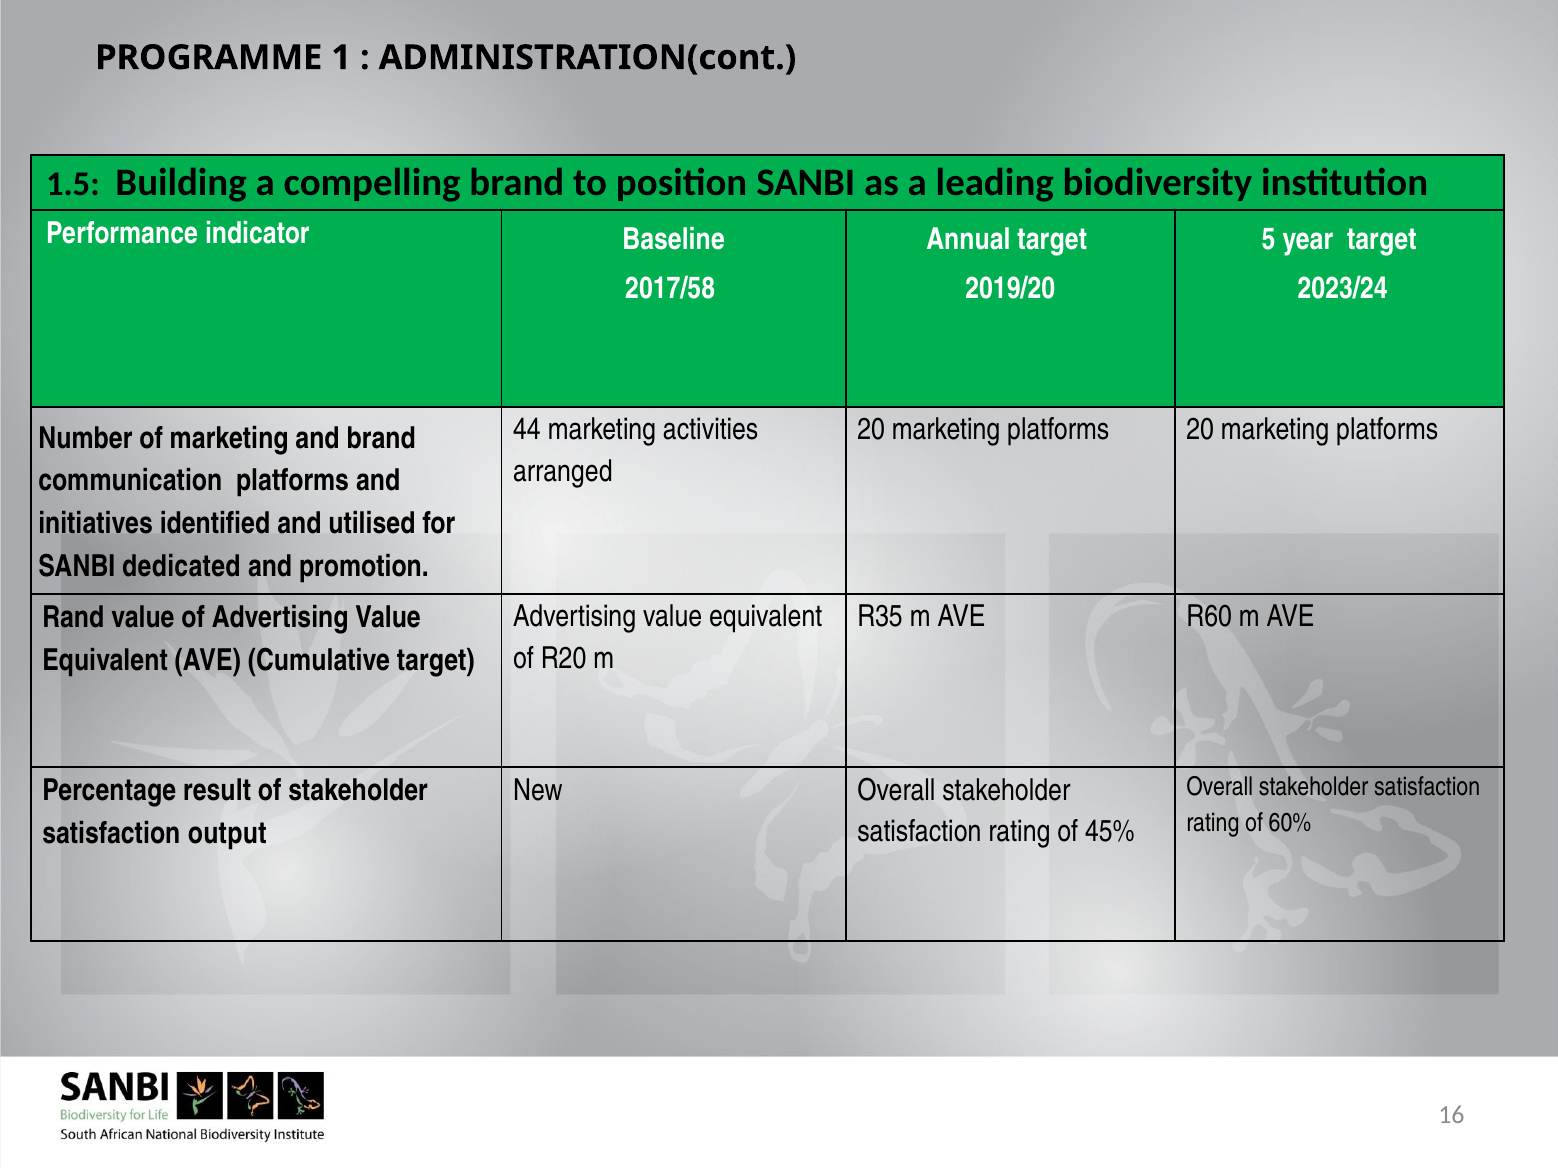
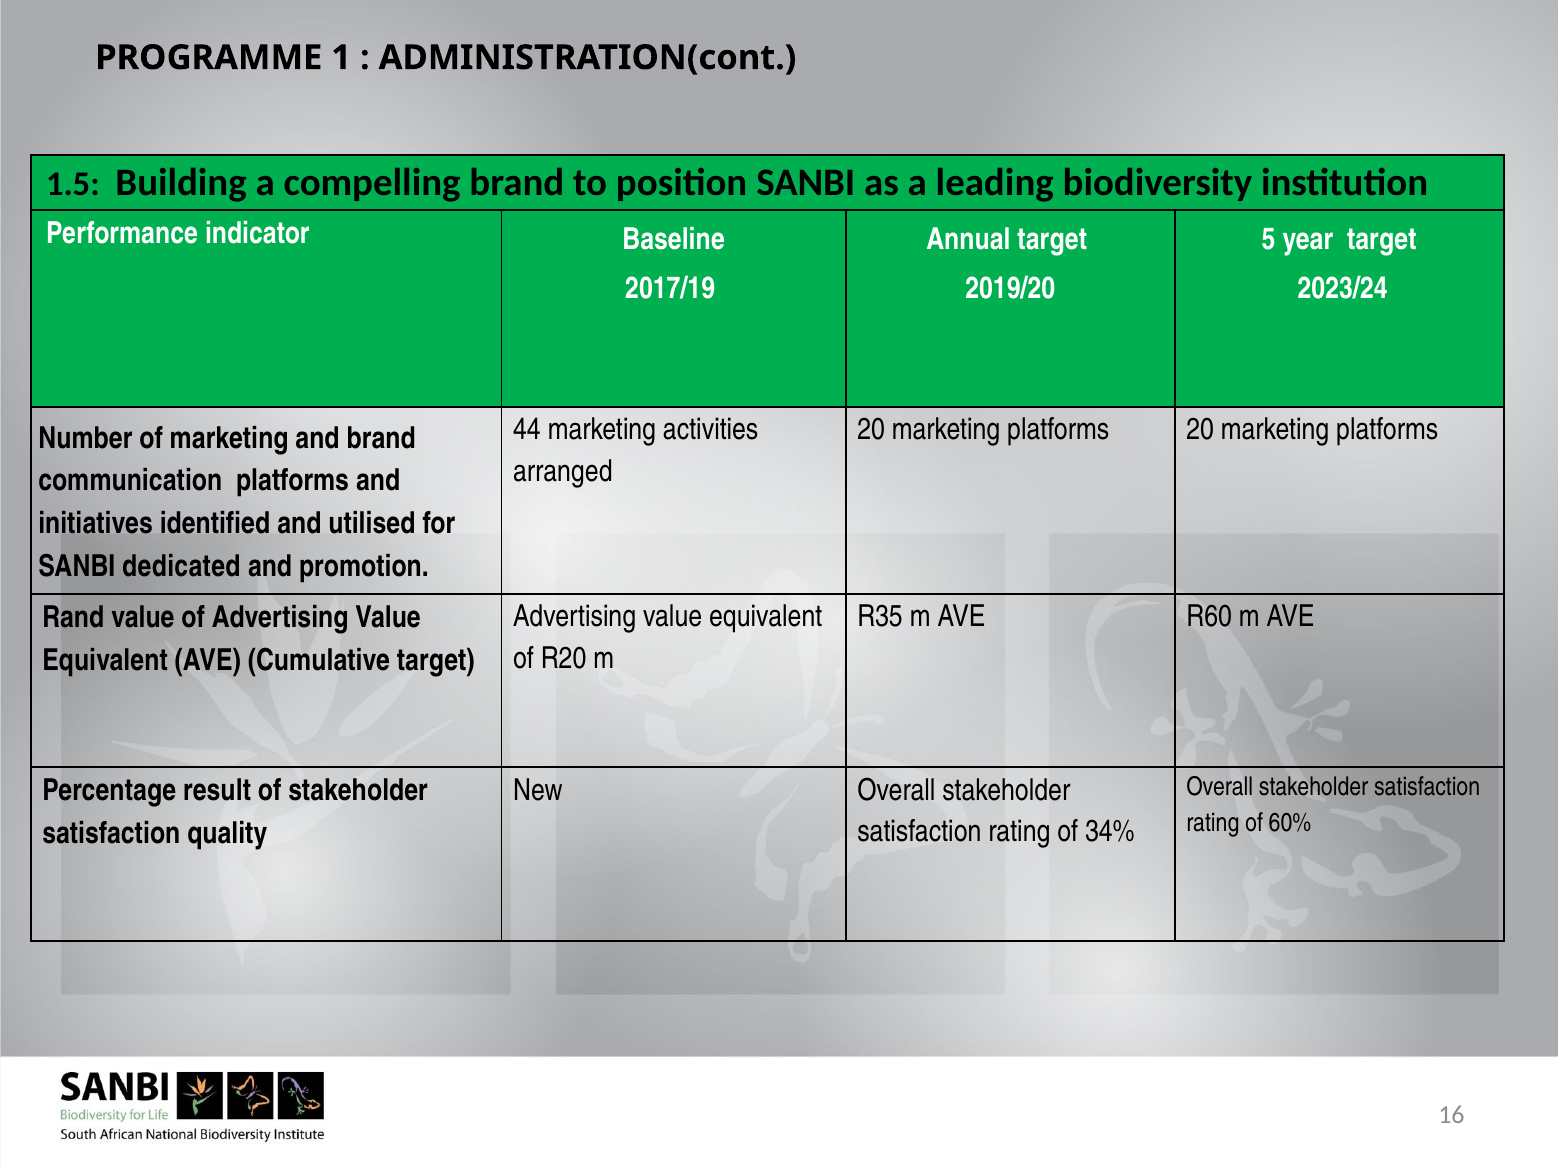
2017/58: 2017/58 -> 2017/19
45%: 45% -> 34%
output: output -> quality
